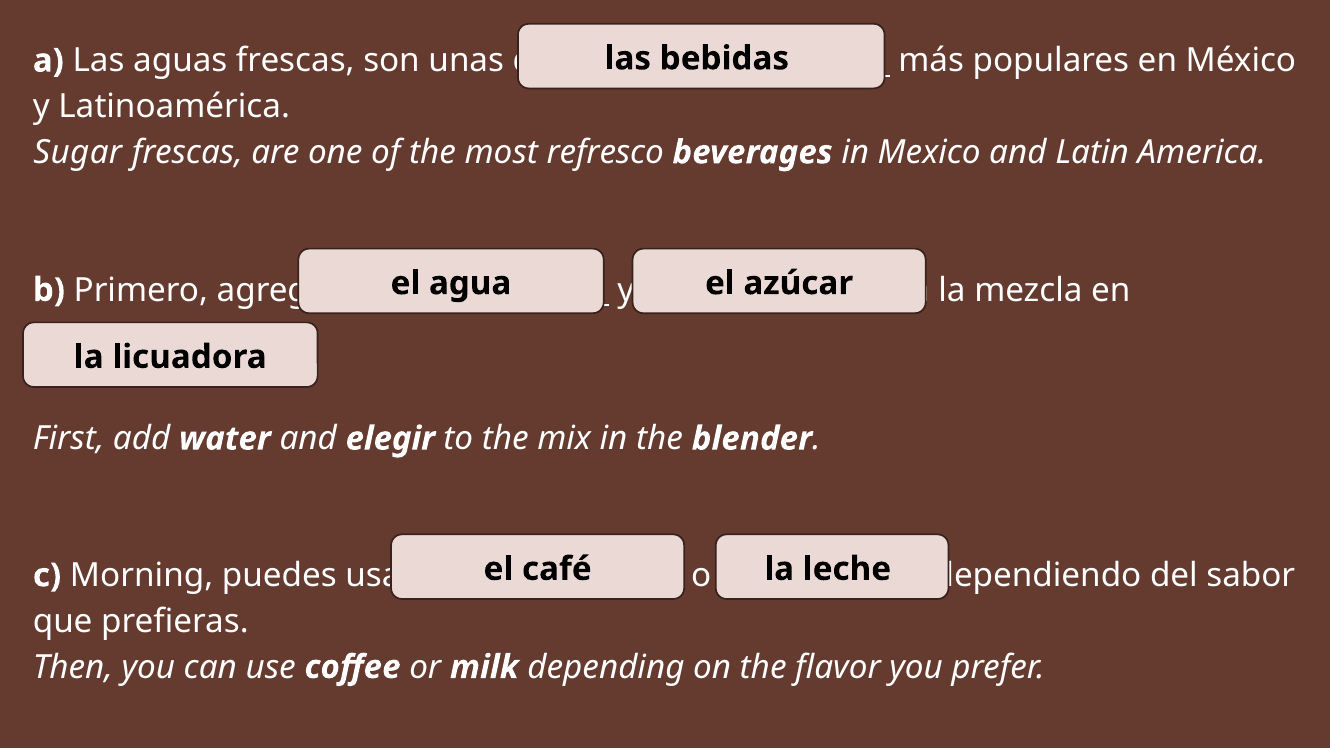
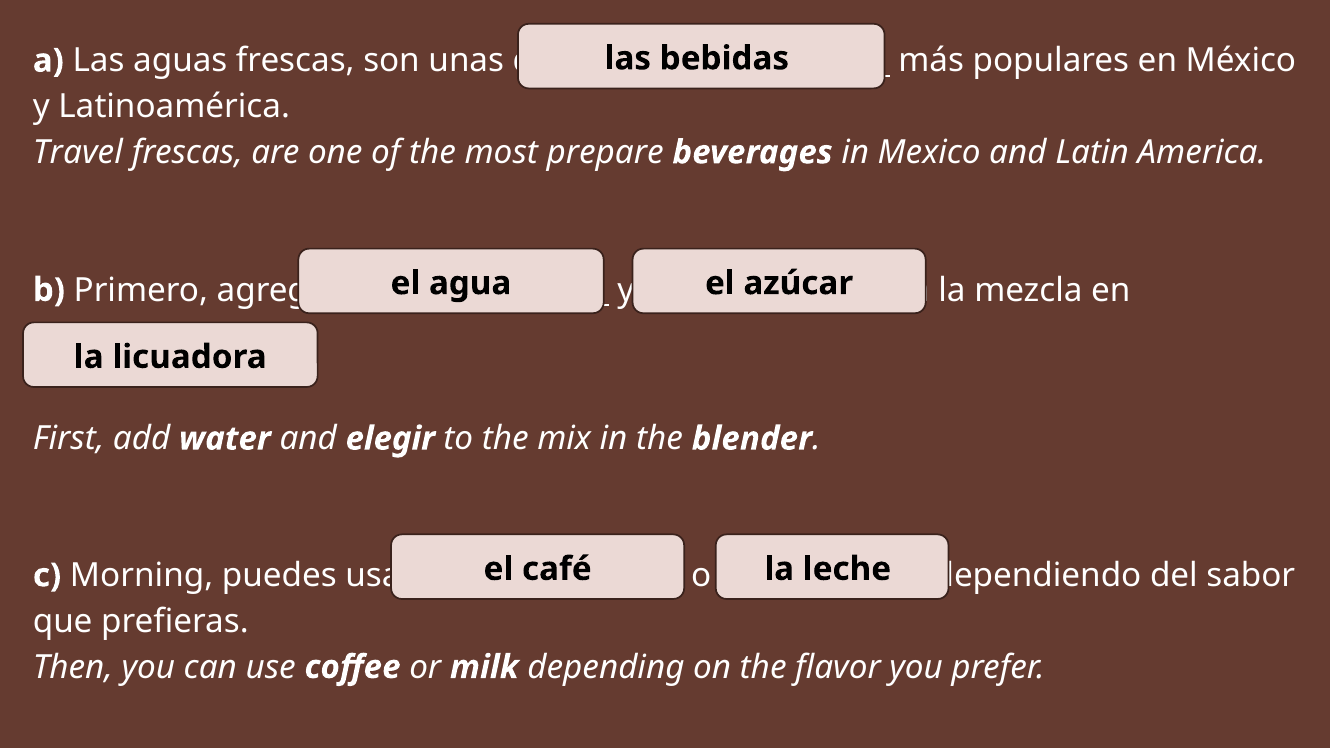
Sugar: Sugar -> Travel
refresco: refresco -> prepare
